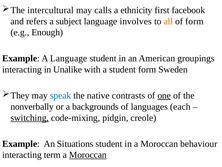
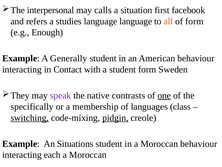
intercultural: intercultural -> interpersonal
ethnicity: ethnicity -> situation
subject: subject -> studies
language involves: involves -> language
A Language: Language -> Generally
American groupings: groupings -> behaviour
Unalike: Unalike -> Contact
speak colour: blue -> purple
nonverbally: nonverbally -> specifically
backgrounds: backgrounds -> membership
each: each -> class
pidgin underline: none -> present
term: term -> each
Moroccan at (88, 154) underline: present -> none
